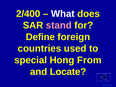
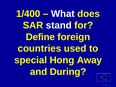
2/400: 2/400 -> 1/400
stand colour: pink -> white
From: From -> Away
Locate: Locate -> During
